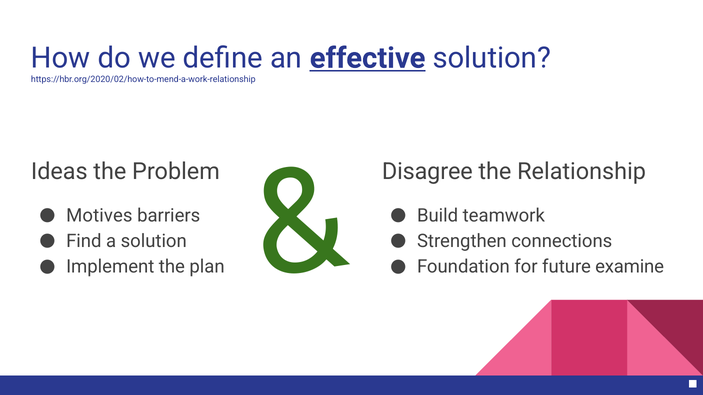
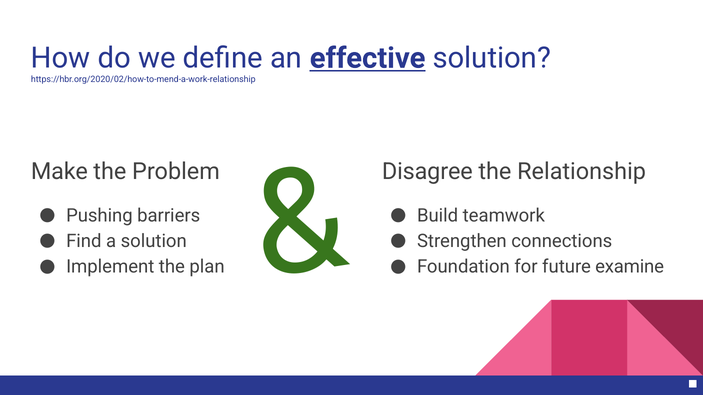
Ideas: Ideas -> Make
Motives: Motives -> Pushing
